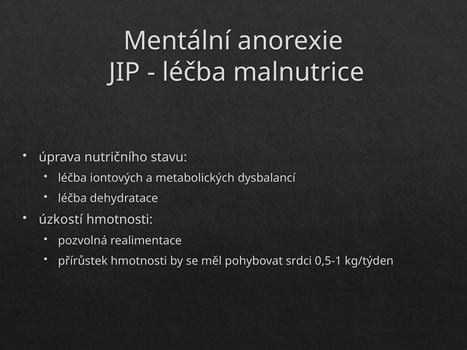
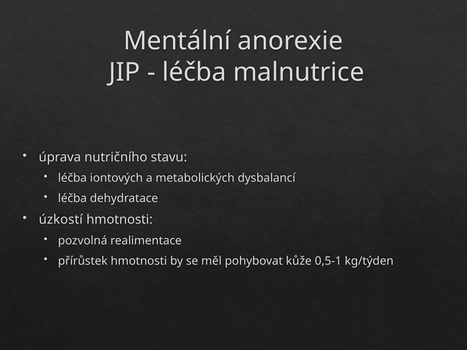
srdci: srdci -> kůže
